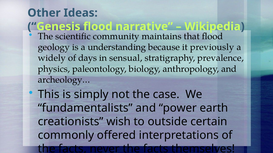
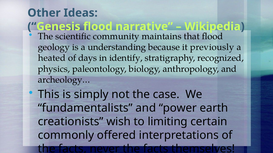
widely: widely -> heated
sensual: sensual -> identify
prevalence: prevalence -> recognized
outside: outside -> limiting
